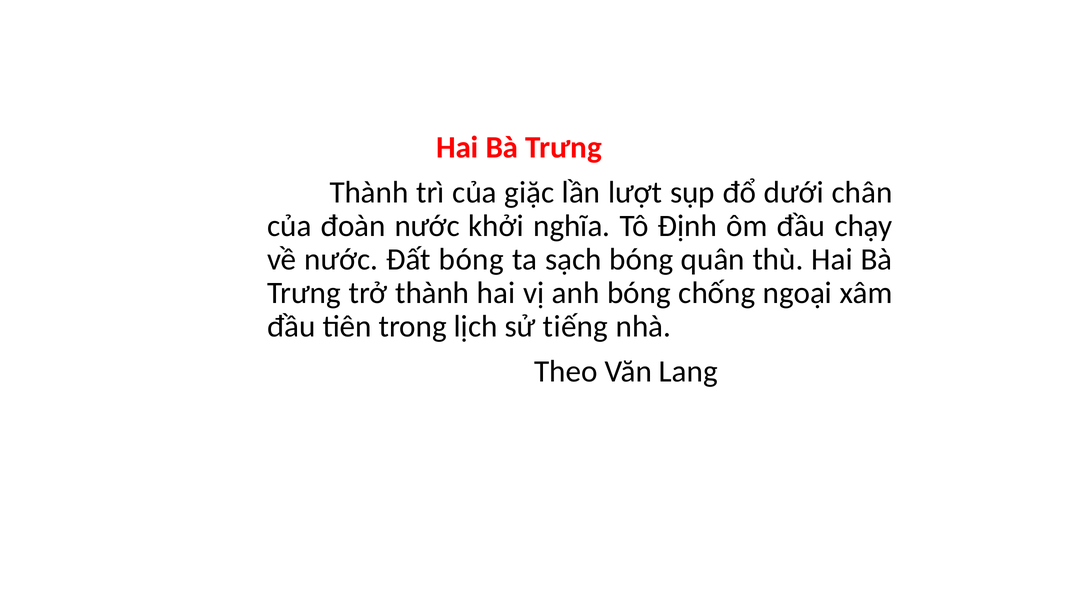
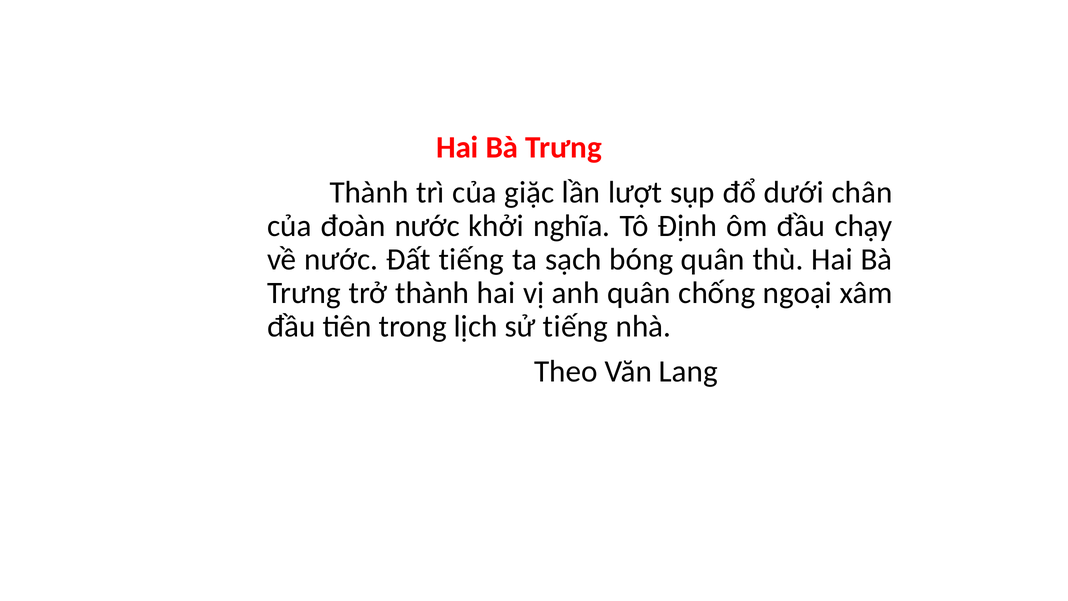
Đất bóng: bóng -> tiếng
anh bóng: bóng -> quân
